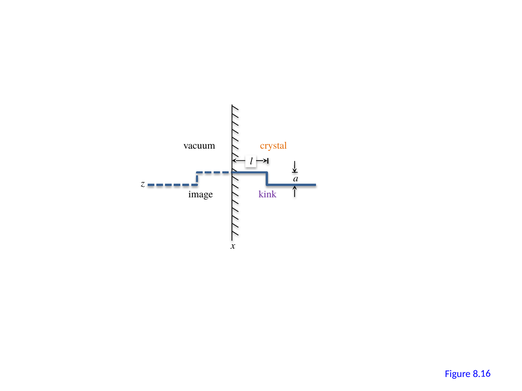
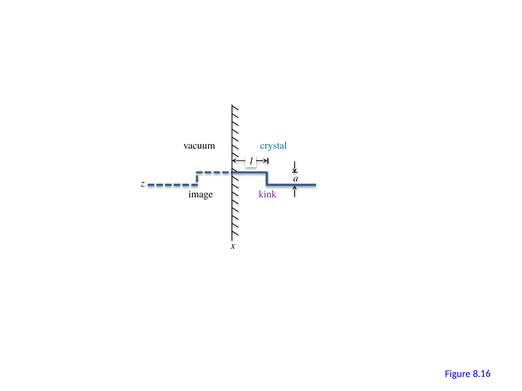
crystal colour: orange -> blue
